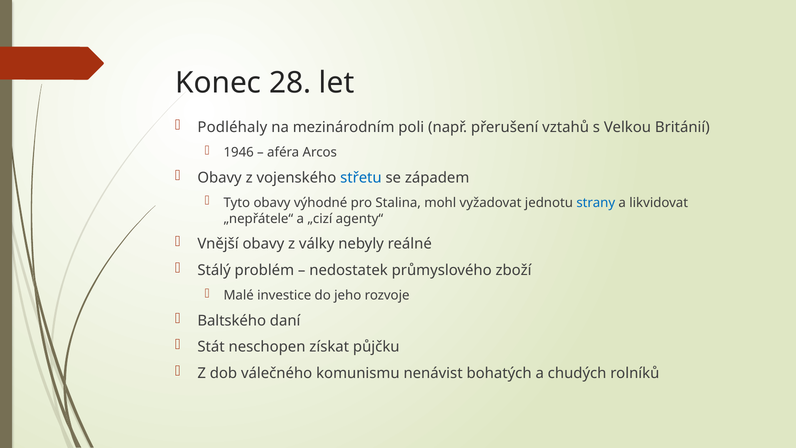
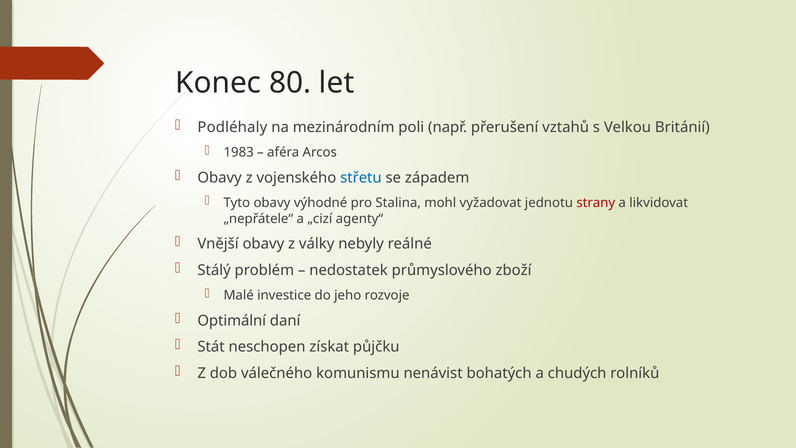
28: 28 -> 80
1946: 1946 -> 1983
strany colour: blue -> red
Baltského: Baltského -> Optimální
